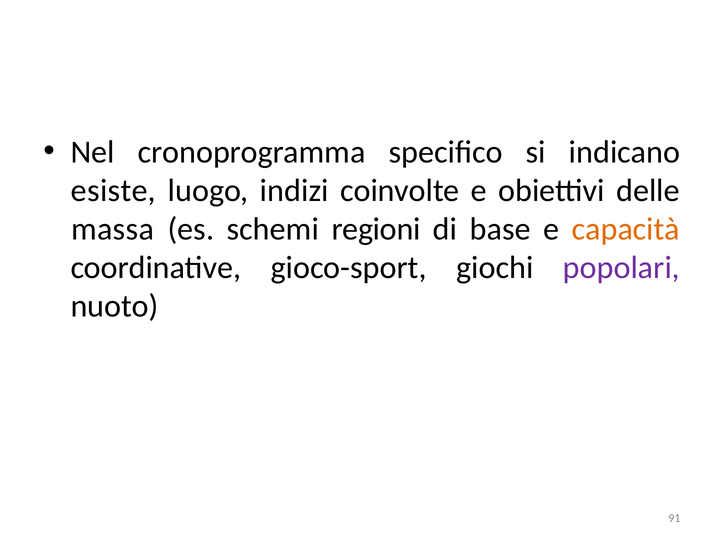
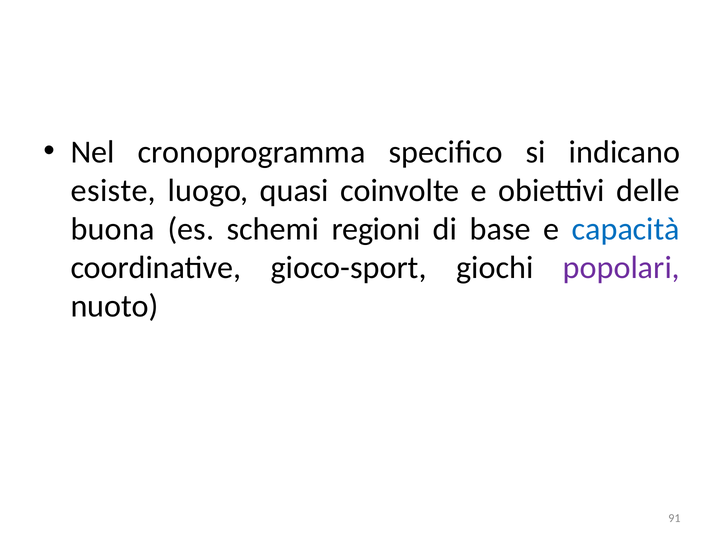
indizi: indizi -> quasi
massa: massa -> buona
capacità colour: orange -> blue
